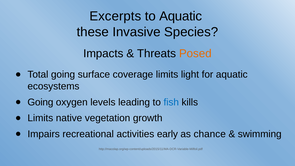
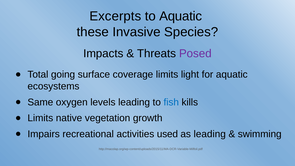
Posed colour: orange -> purple
Going at (40, 102): Going -> Same
early: early -> used
as chance: chance -> leading
